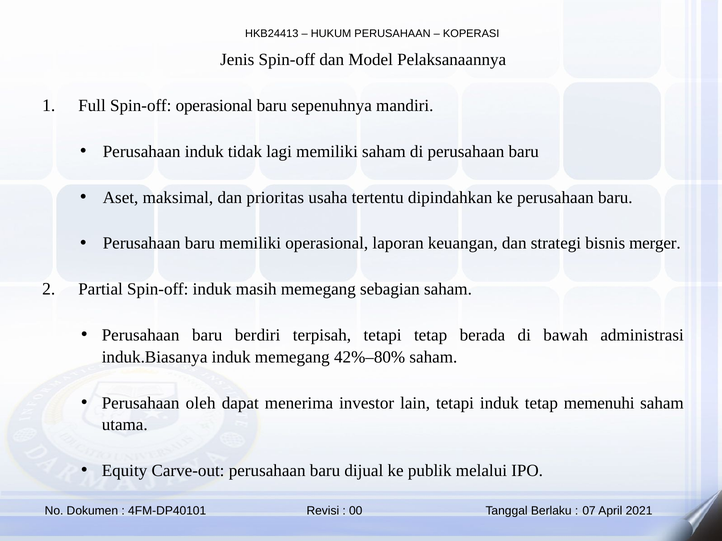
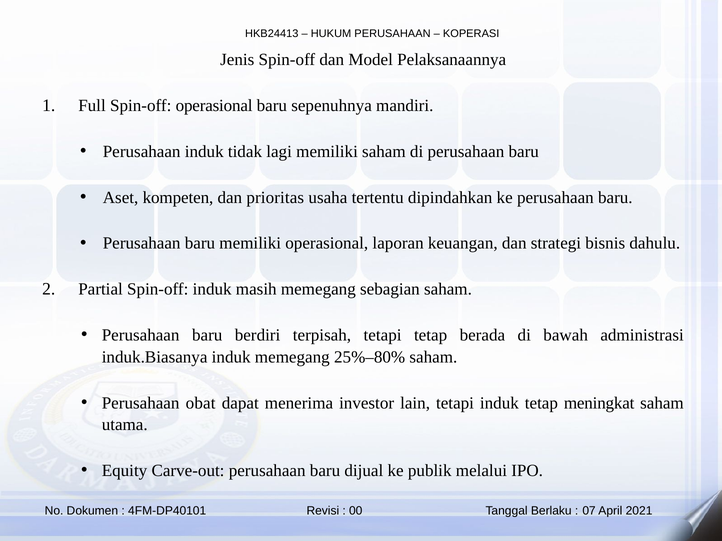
maksimal: maksimal -> kompeten
merger: merger -> dahulu
42%–80%: 42%–80% -> 25%–80%
oleh: oleh -> obat
memenuhi: memenuhi -> meningkat
